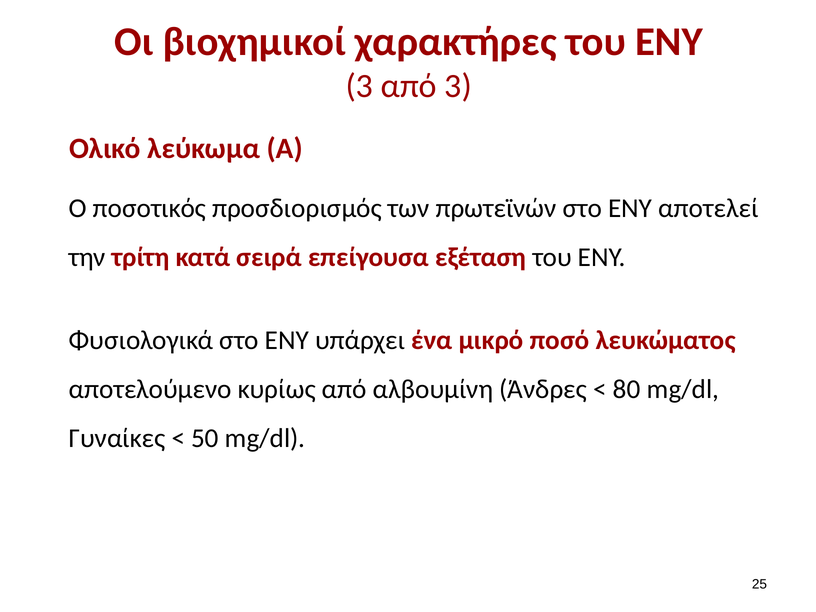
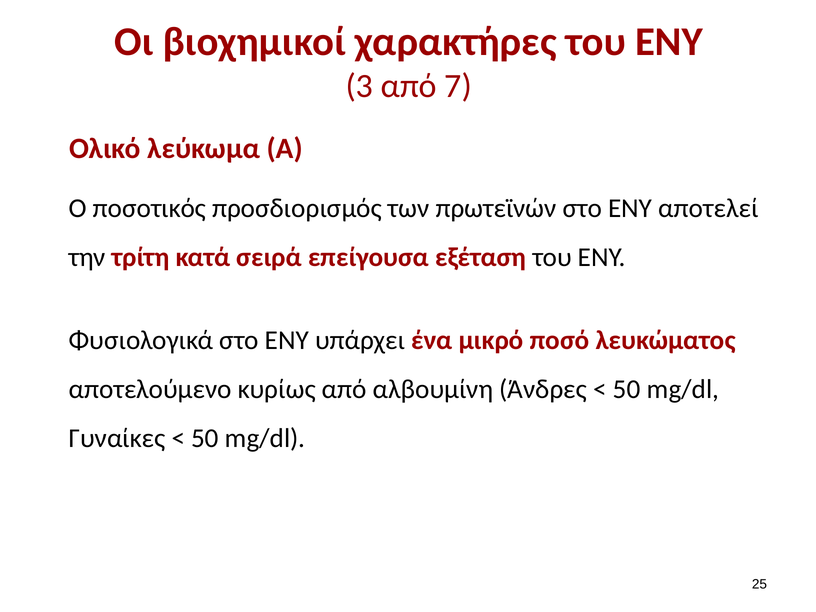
από 3: 3 -> 7
80 at (627, 389): 80 -> 50
